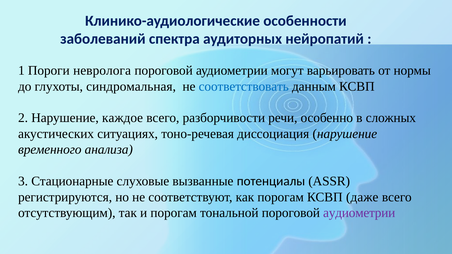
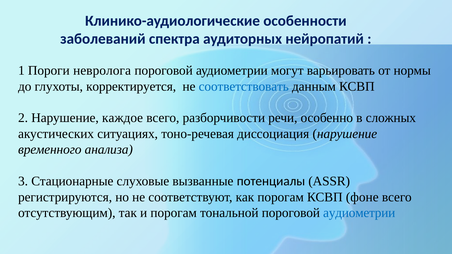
синдромальная: синдромальная -> корректируется
даже: даже -> фоне
аудиометрии at (359, 213) colour: purple -> blue
